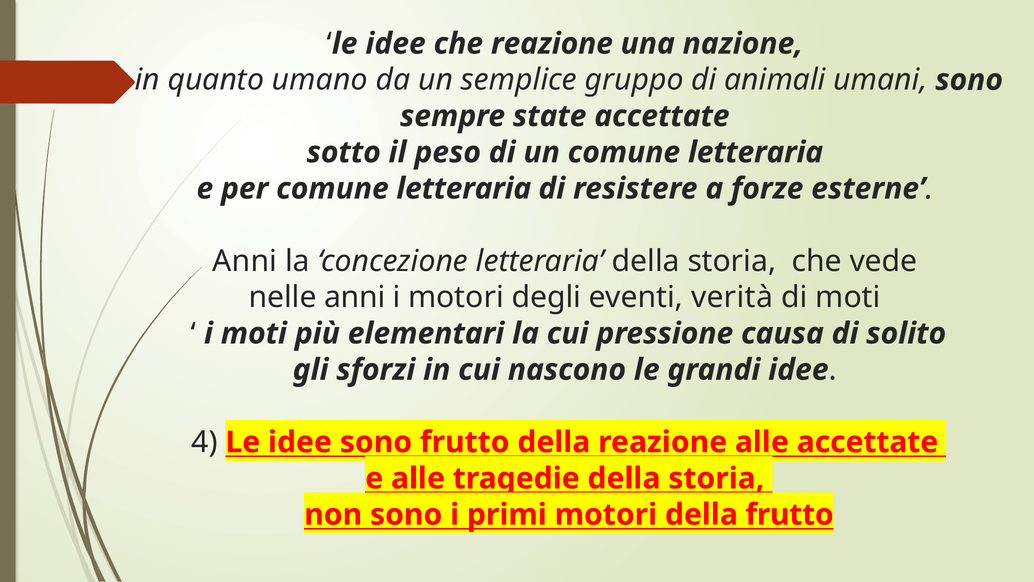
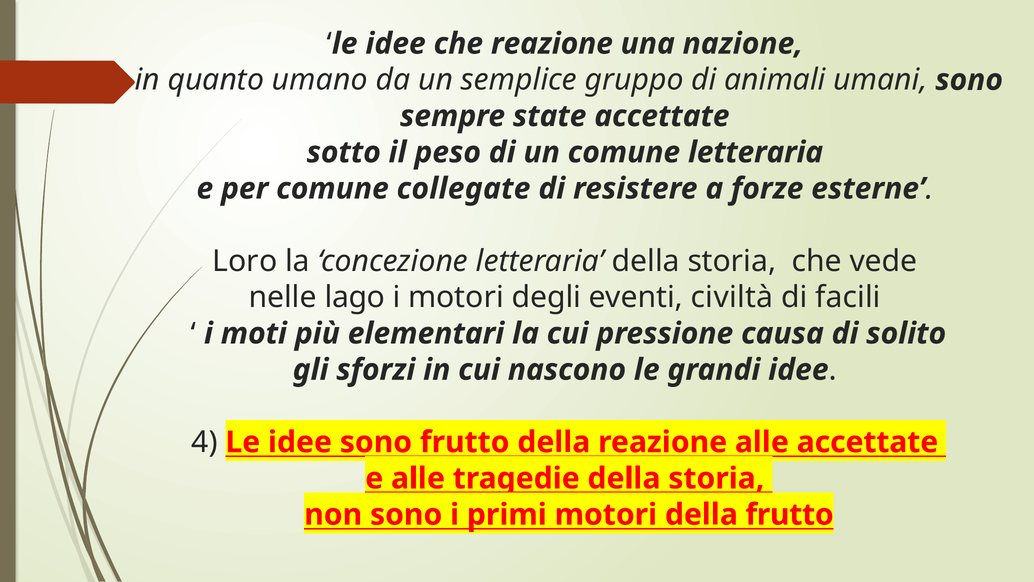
per comune letteraria: letteraria -> collegate
Anni at (245, 261): Anni -> Loro
nelle anni: anni -> lago
verità: verità -> civiltà
di moti: moti -> facili
